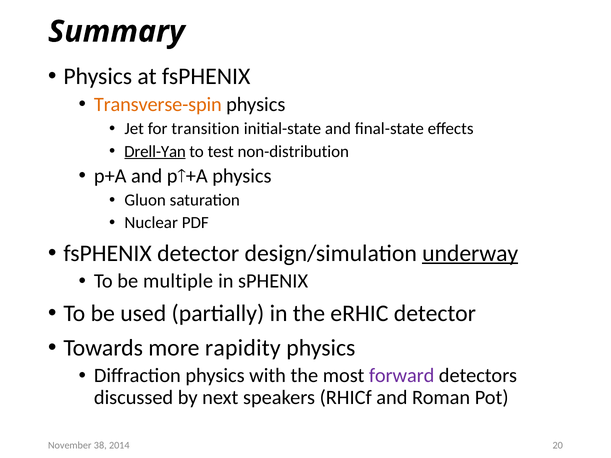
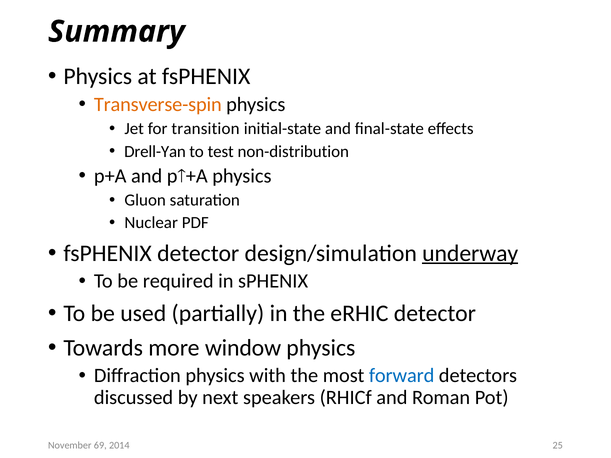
Drell-Yan underline: present -> none
multiple: multiple -> required
rapidity: rapidity -> window
forward colour: purple -> blue
38: 38 -> 69
20: 20 -> 25
